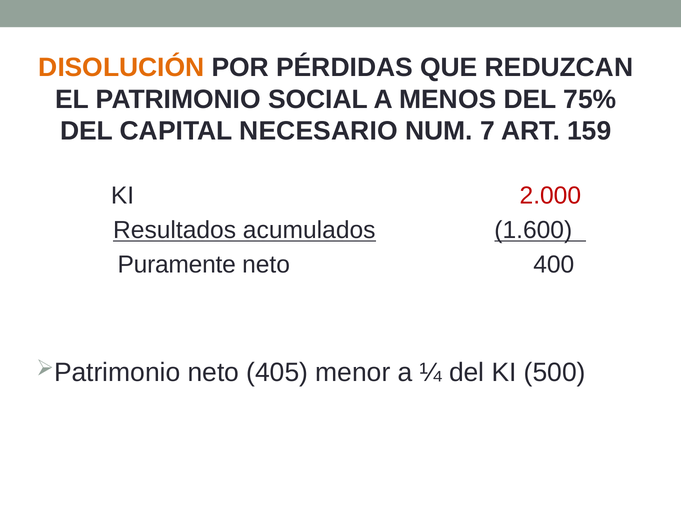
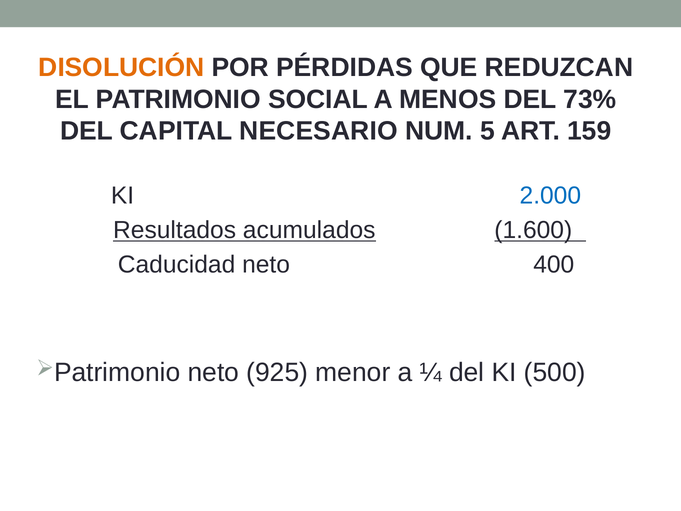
75%: 75% -> 73%
7: 7 -> 5
2.000 colour: red -> blue
Puramente: Puramente -> Caducidad
405: 405 -> 925
